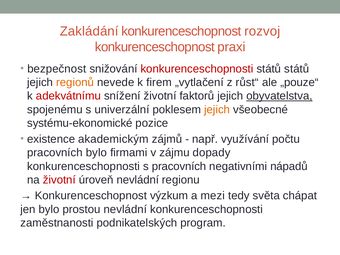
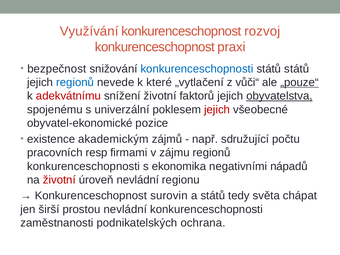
Zakládání: Zakládání -> Využívání
konkurenceschopnosti at (197, 69) colour: red -> blue
regionů at (75, 82) colour: orange -> blue
firem: firem -> které
růst“: růst“ -> vůči“
„pouze“ underline: none -> present
jejich at (217, 110) colour: orange -> red
systému-ekonomické: systému-ekonomické -> obyvatel-ekonomické
využívání: využívání -> sdružující
pracovních bylo: bylo -> resp
zájmu dopady: dopady -> regionů
s pracovních: pracovních -> ekonomika
výzkum: výzkum -> surovin
a mezi: mezi -> států
jen bylo: bylo -> širší
program: program -> ochrana
